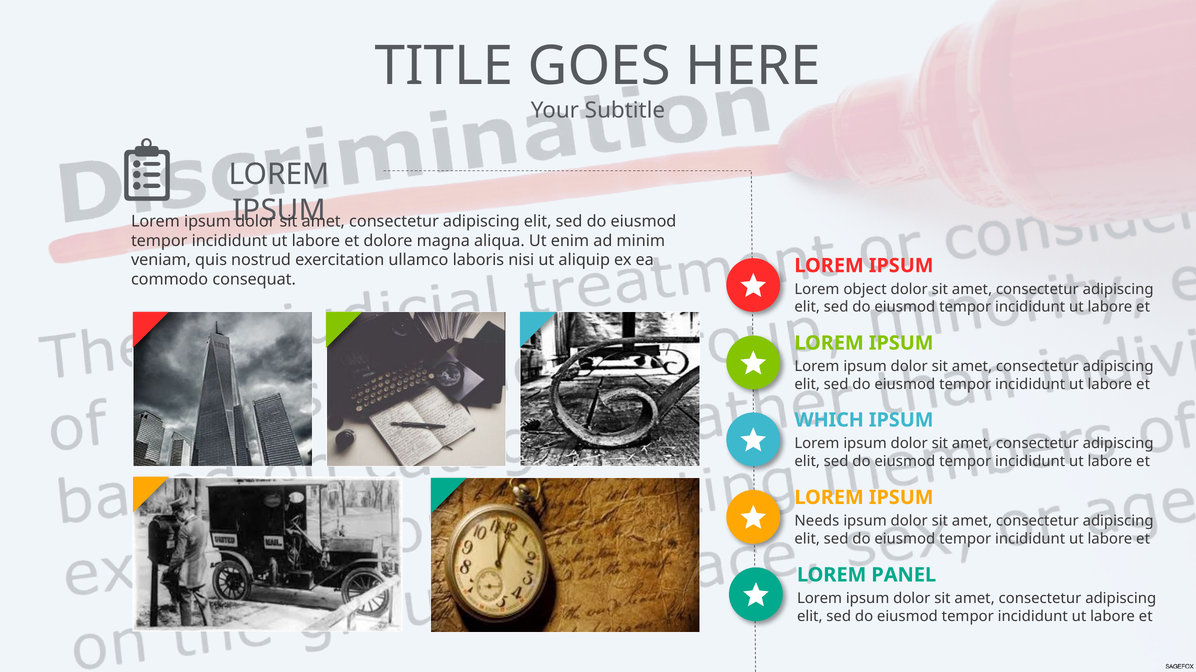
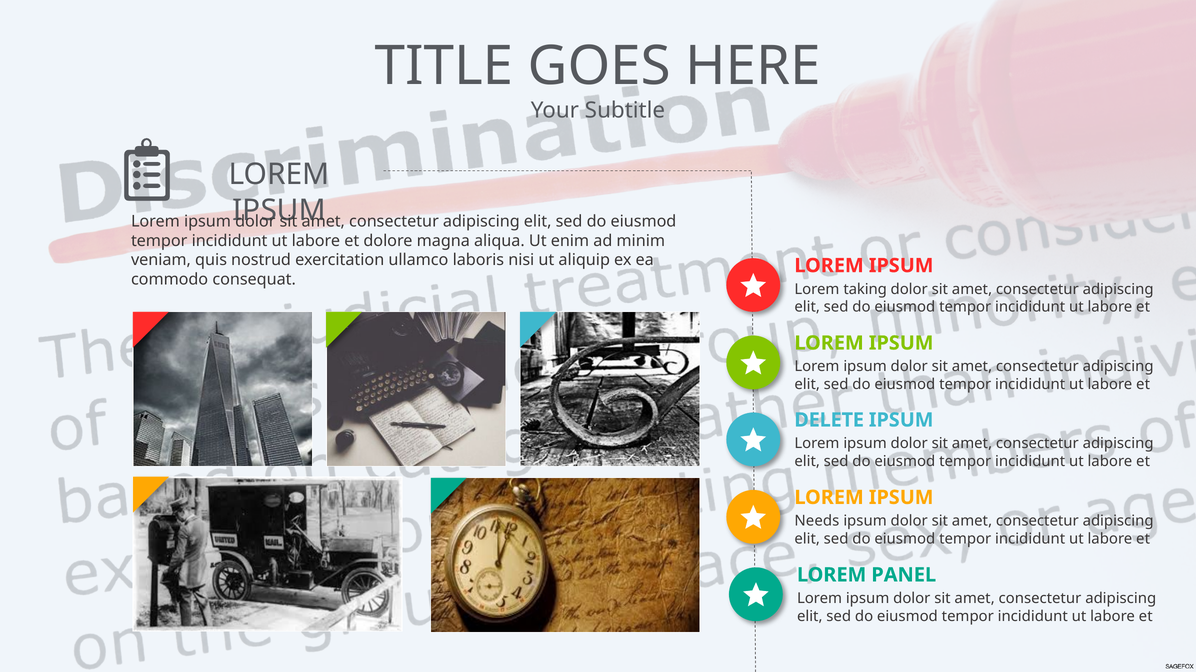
object: object -> taking
WHICH: WHICH -> DELETE
